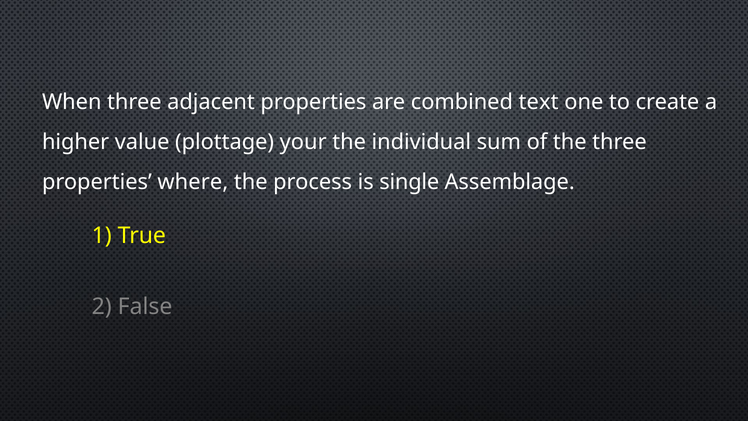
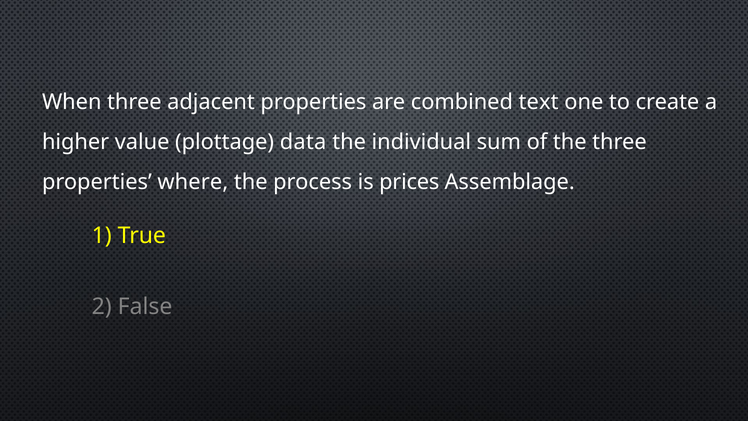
your: your -> data
single: single -> prices
